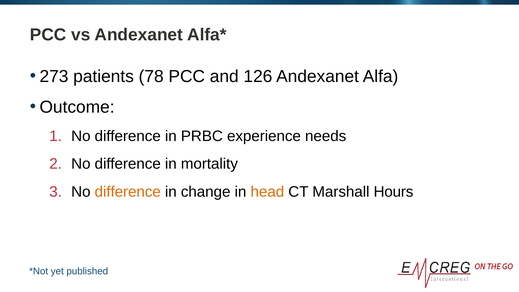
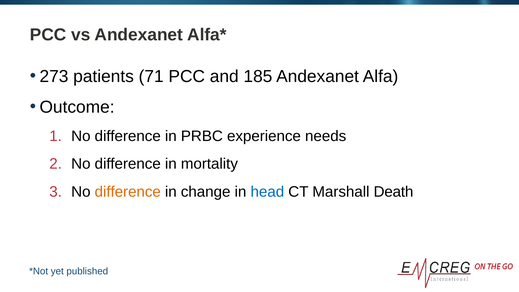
78: 78 -> 71
126: 126 -> 185
head colour: orange -> blue
Hours: Hours -> Death
